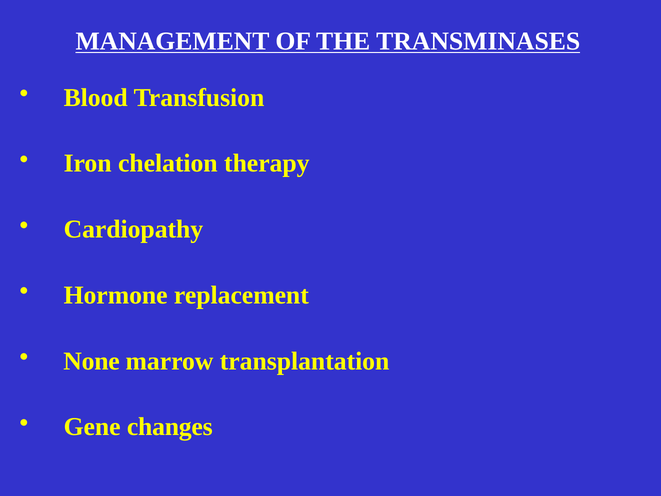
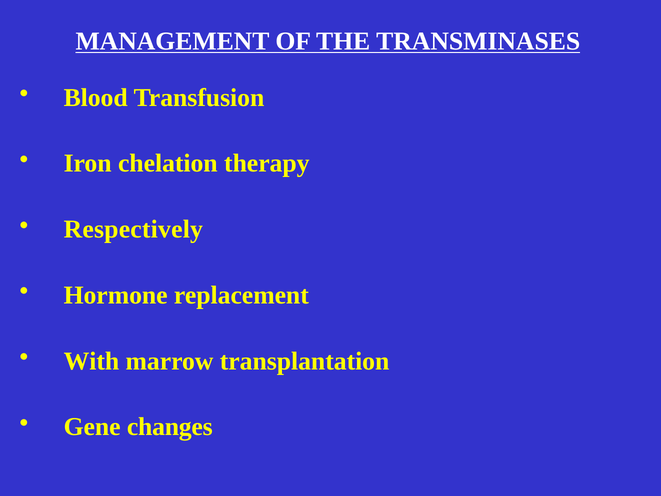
Cardiopathy: Cardiopathy -> Respectively
None: None -> With
